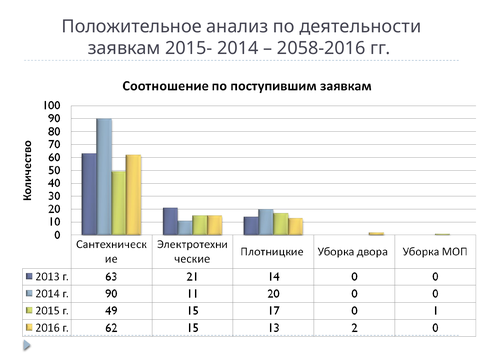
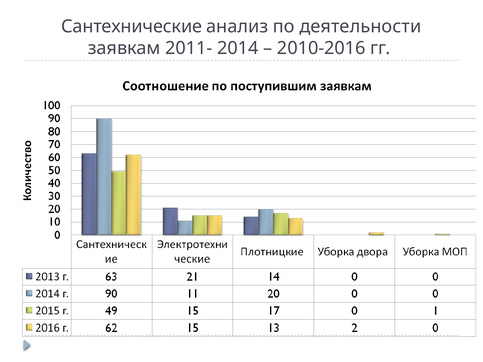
Положительное: Положительное -> Сантехнические
2015-: 2015- -> 2011-
2058-2016: 2058-2016 -> 2010-2016
